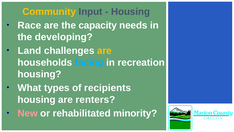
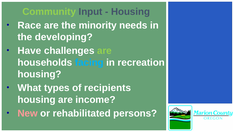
Community colour: yellow -> light green
capacity: capacity -> minority
Land: Land -> Have
are at (104, 51) colour: yellow -> light green
renters: renters -> income
minority: minority -> persons
